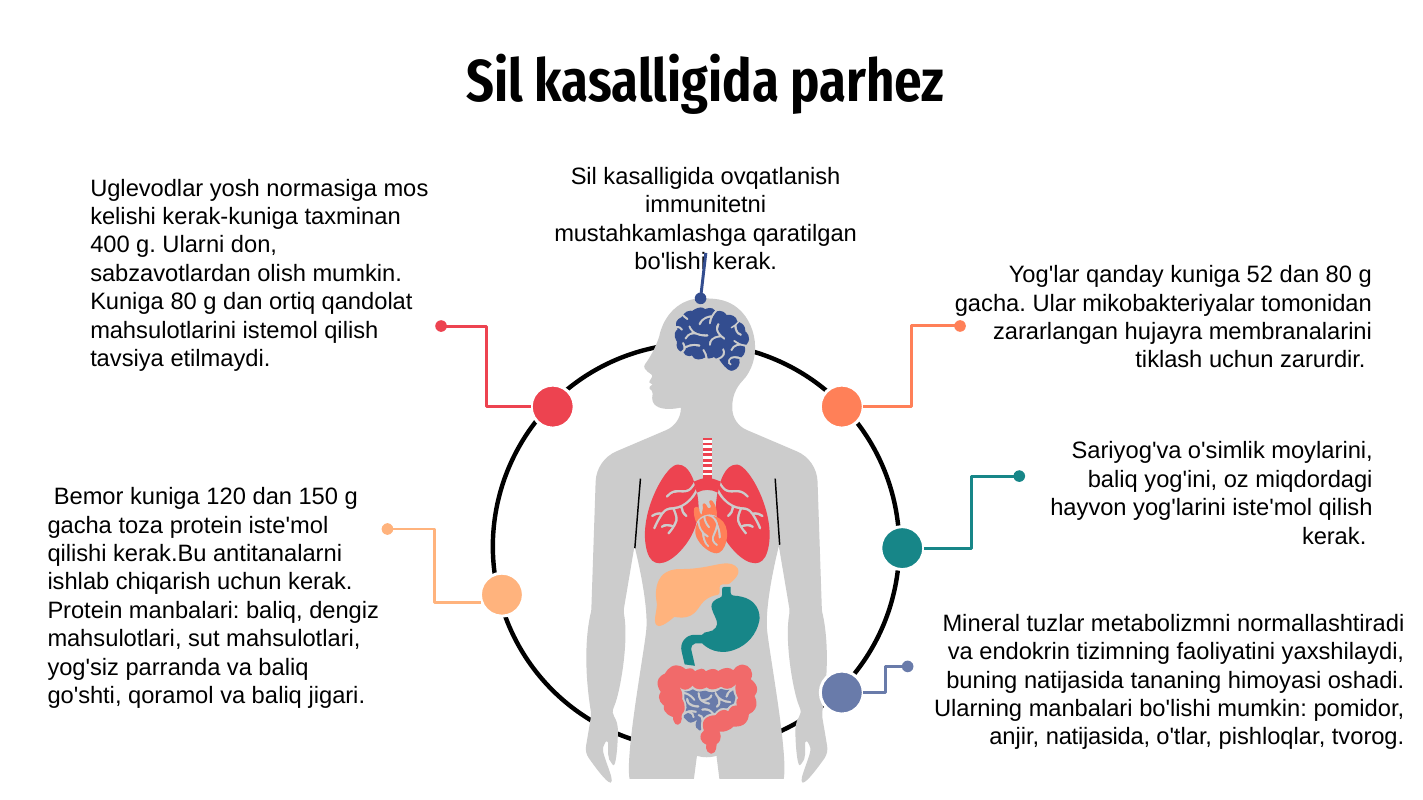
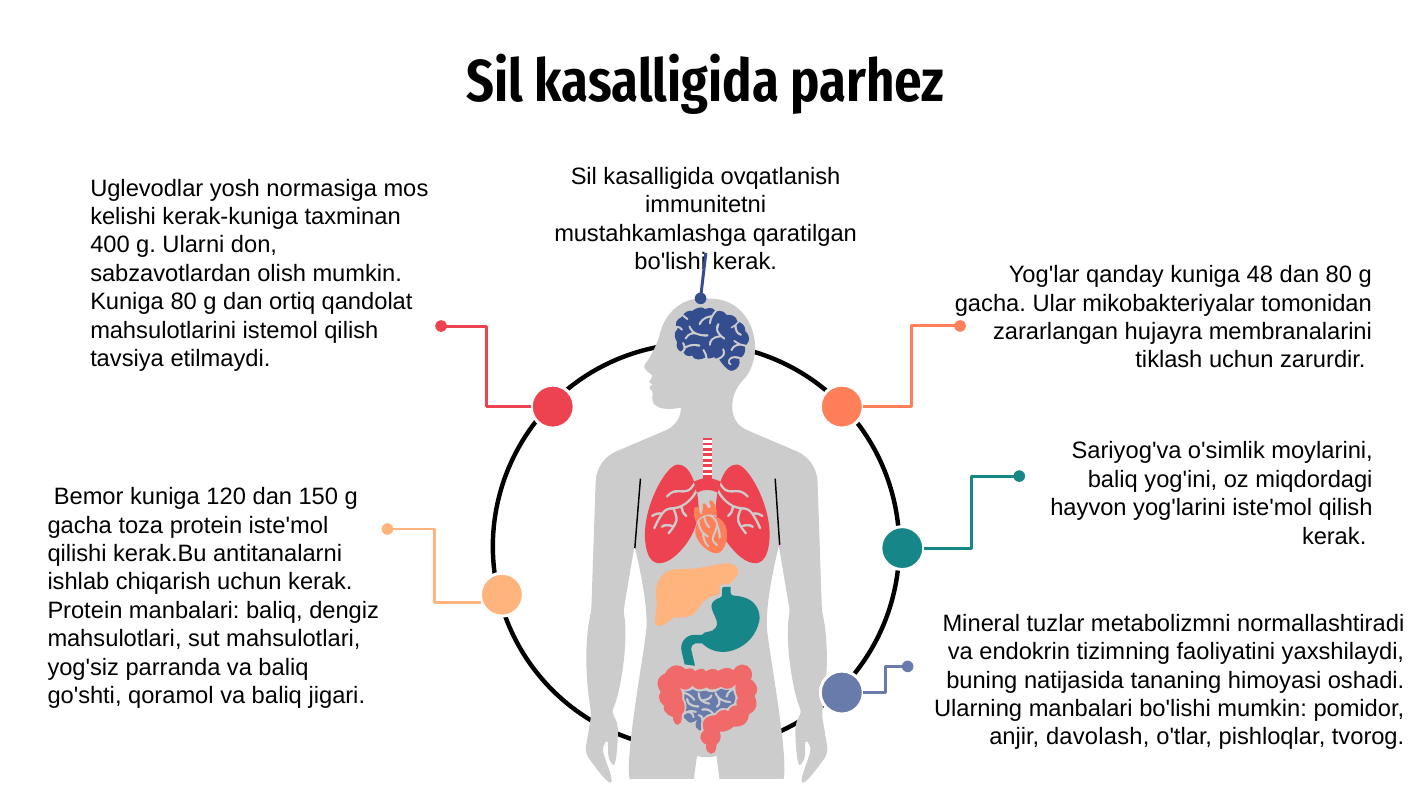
52: 52 -> 48
anjir natijasida: natijasida -> davolash
